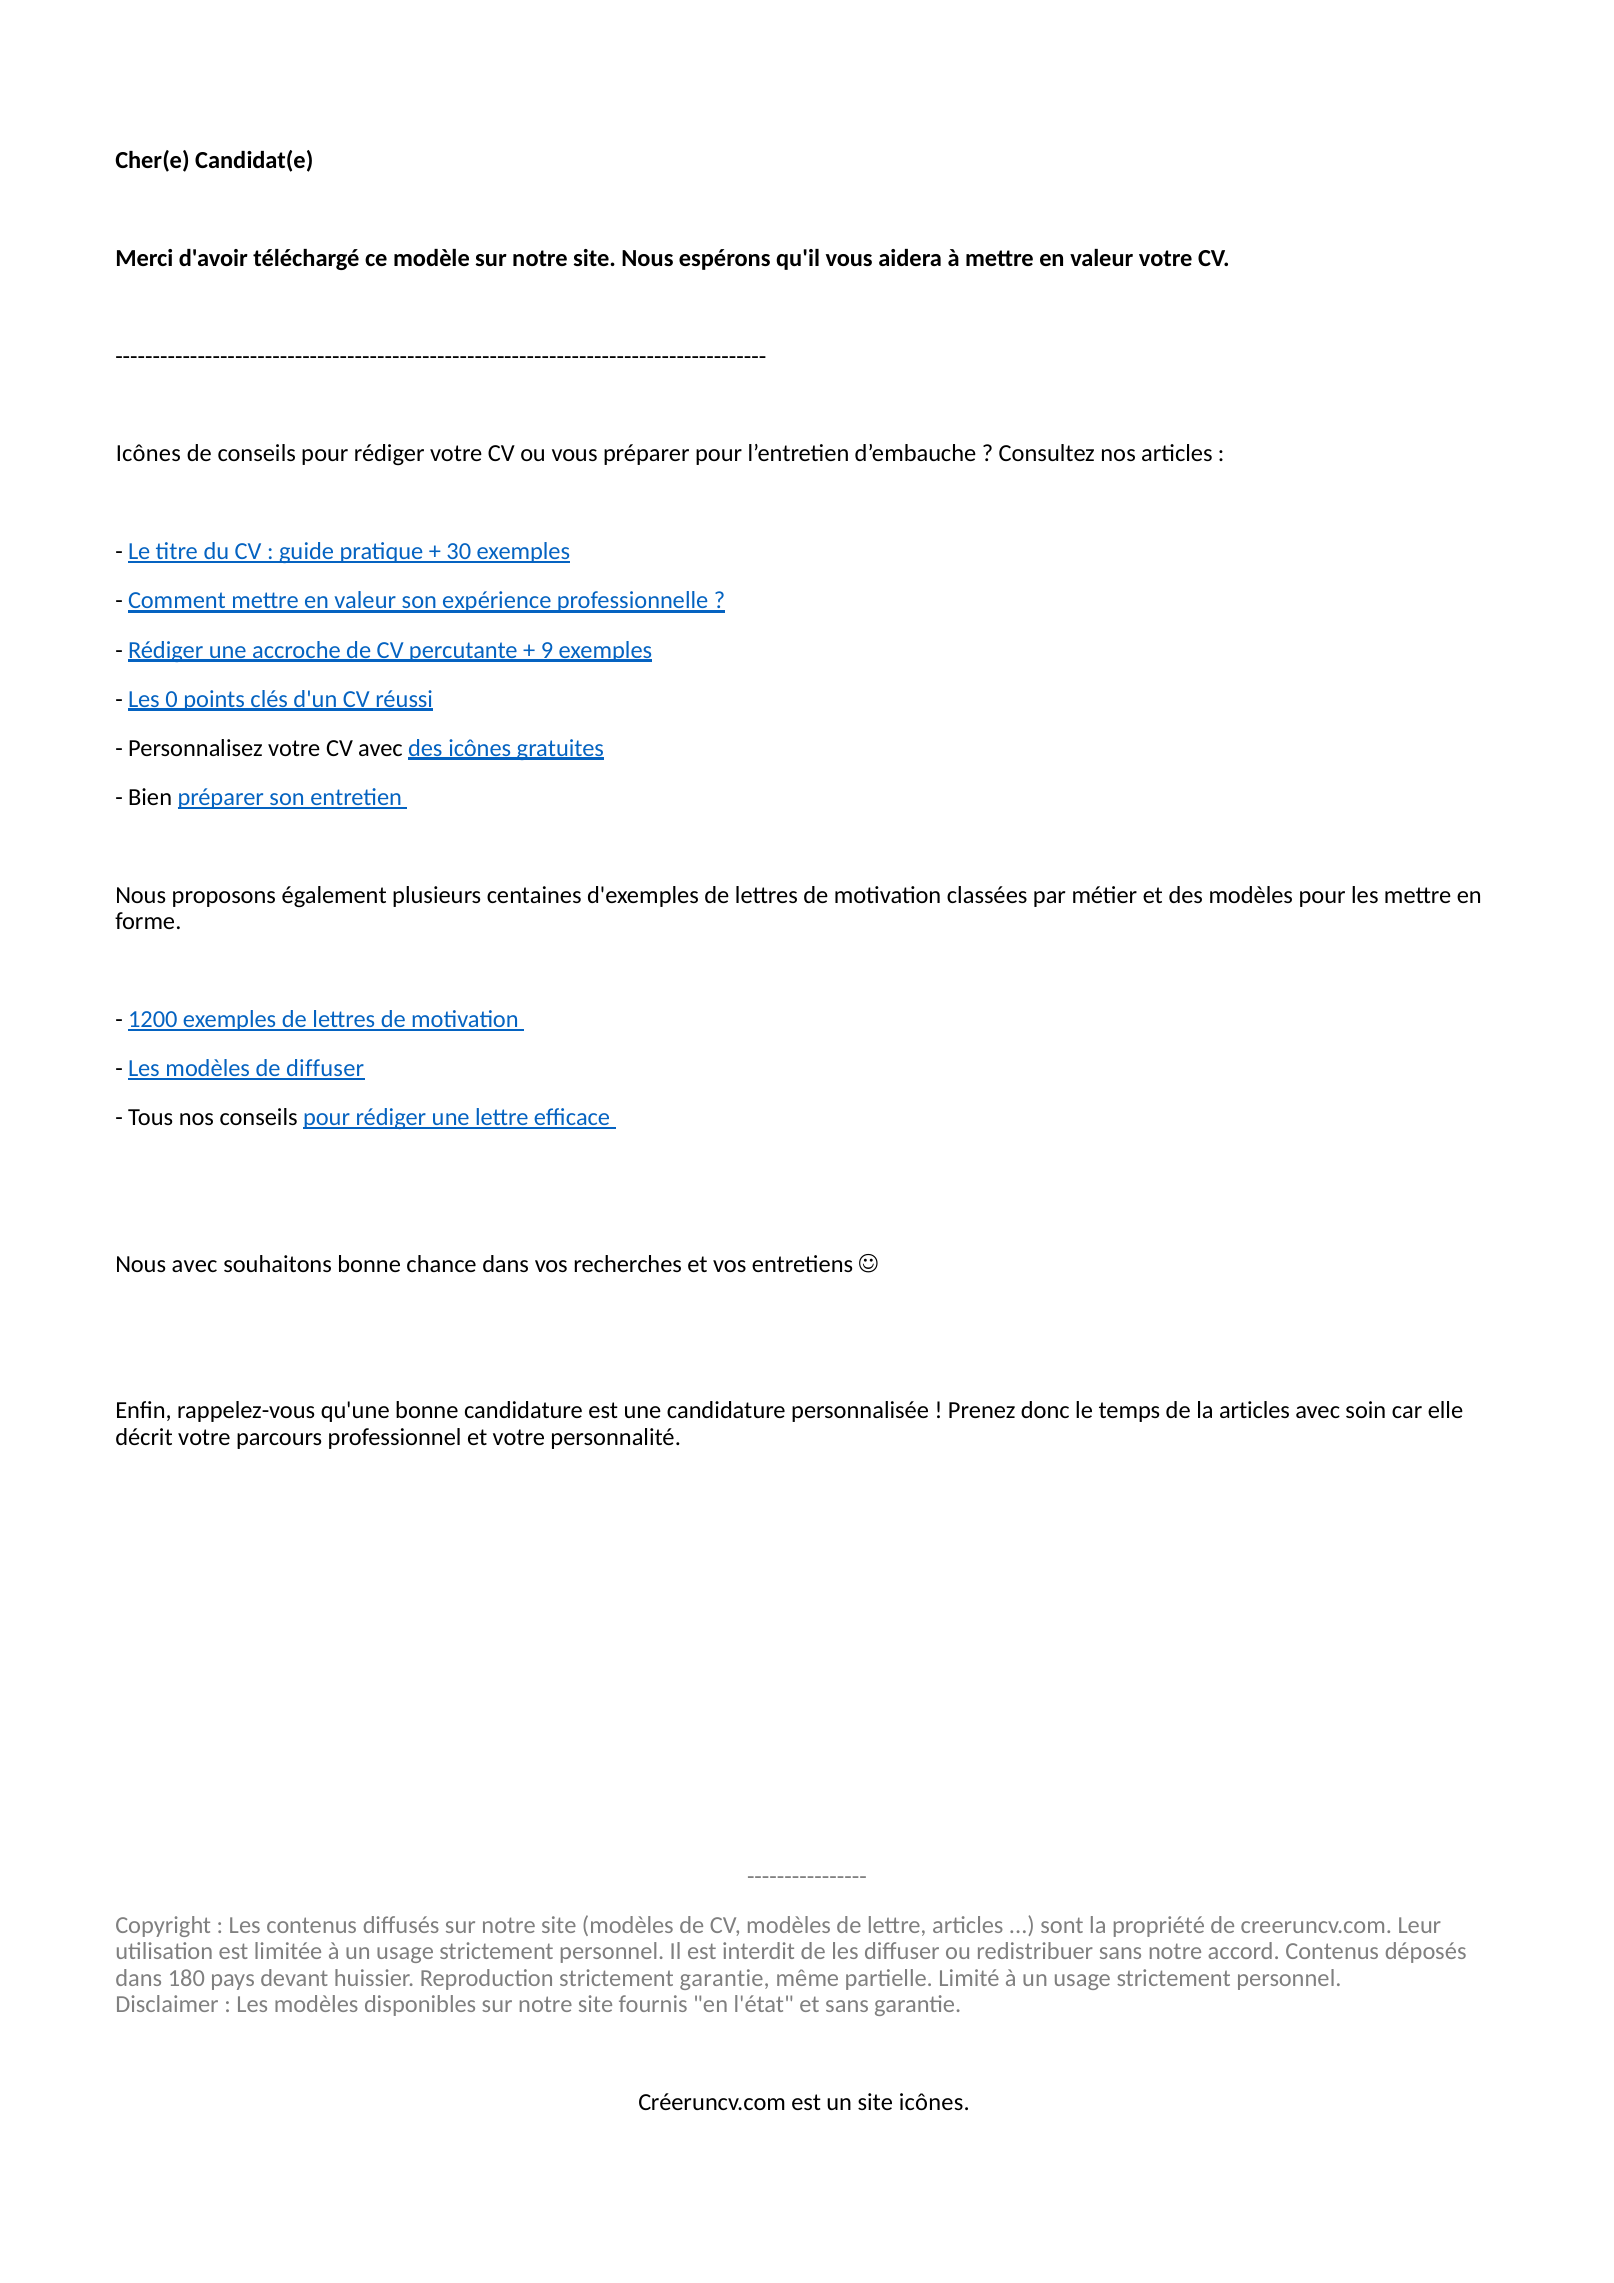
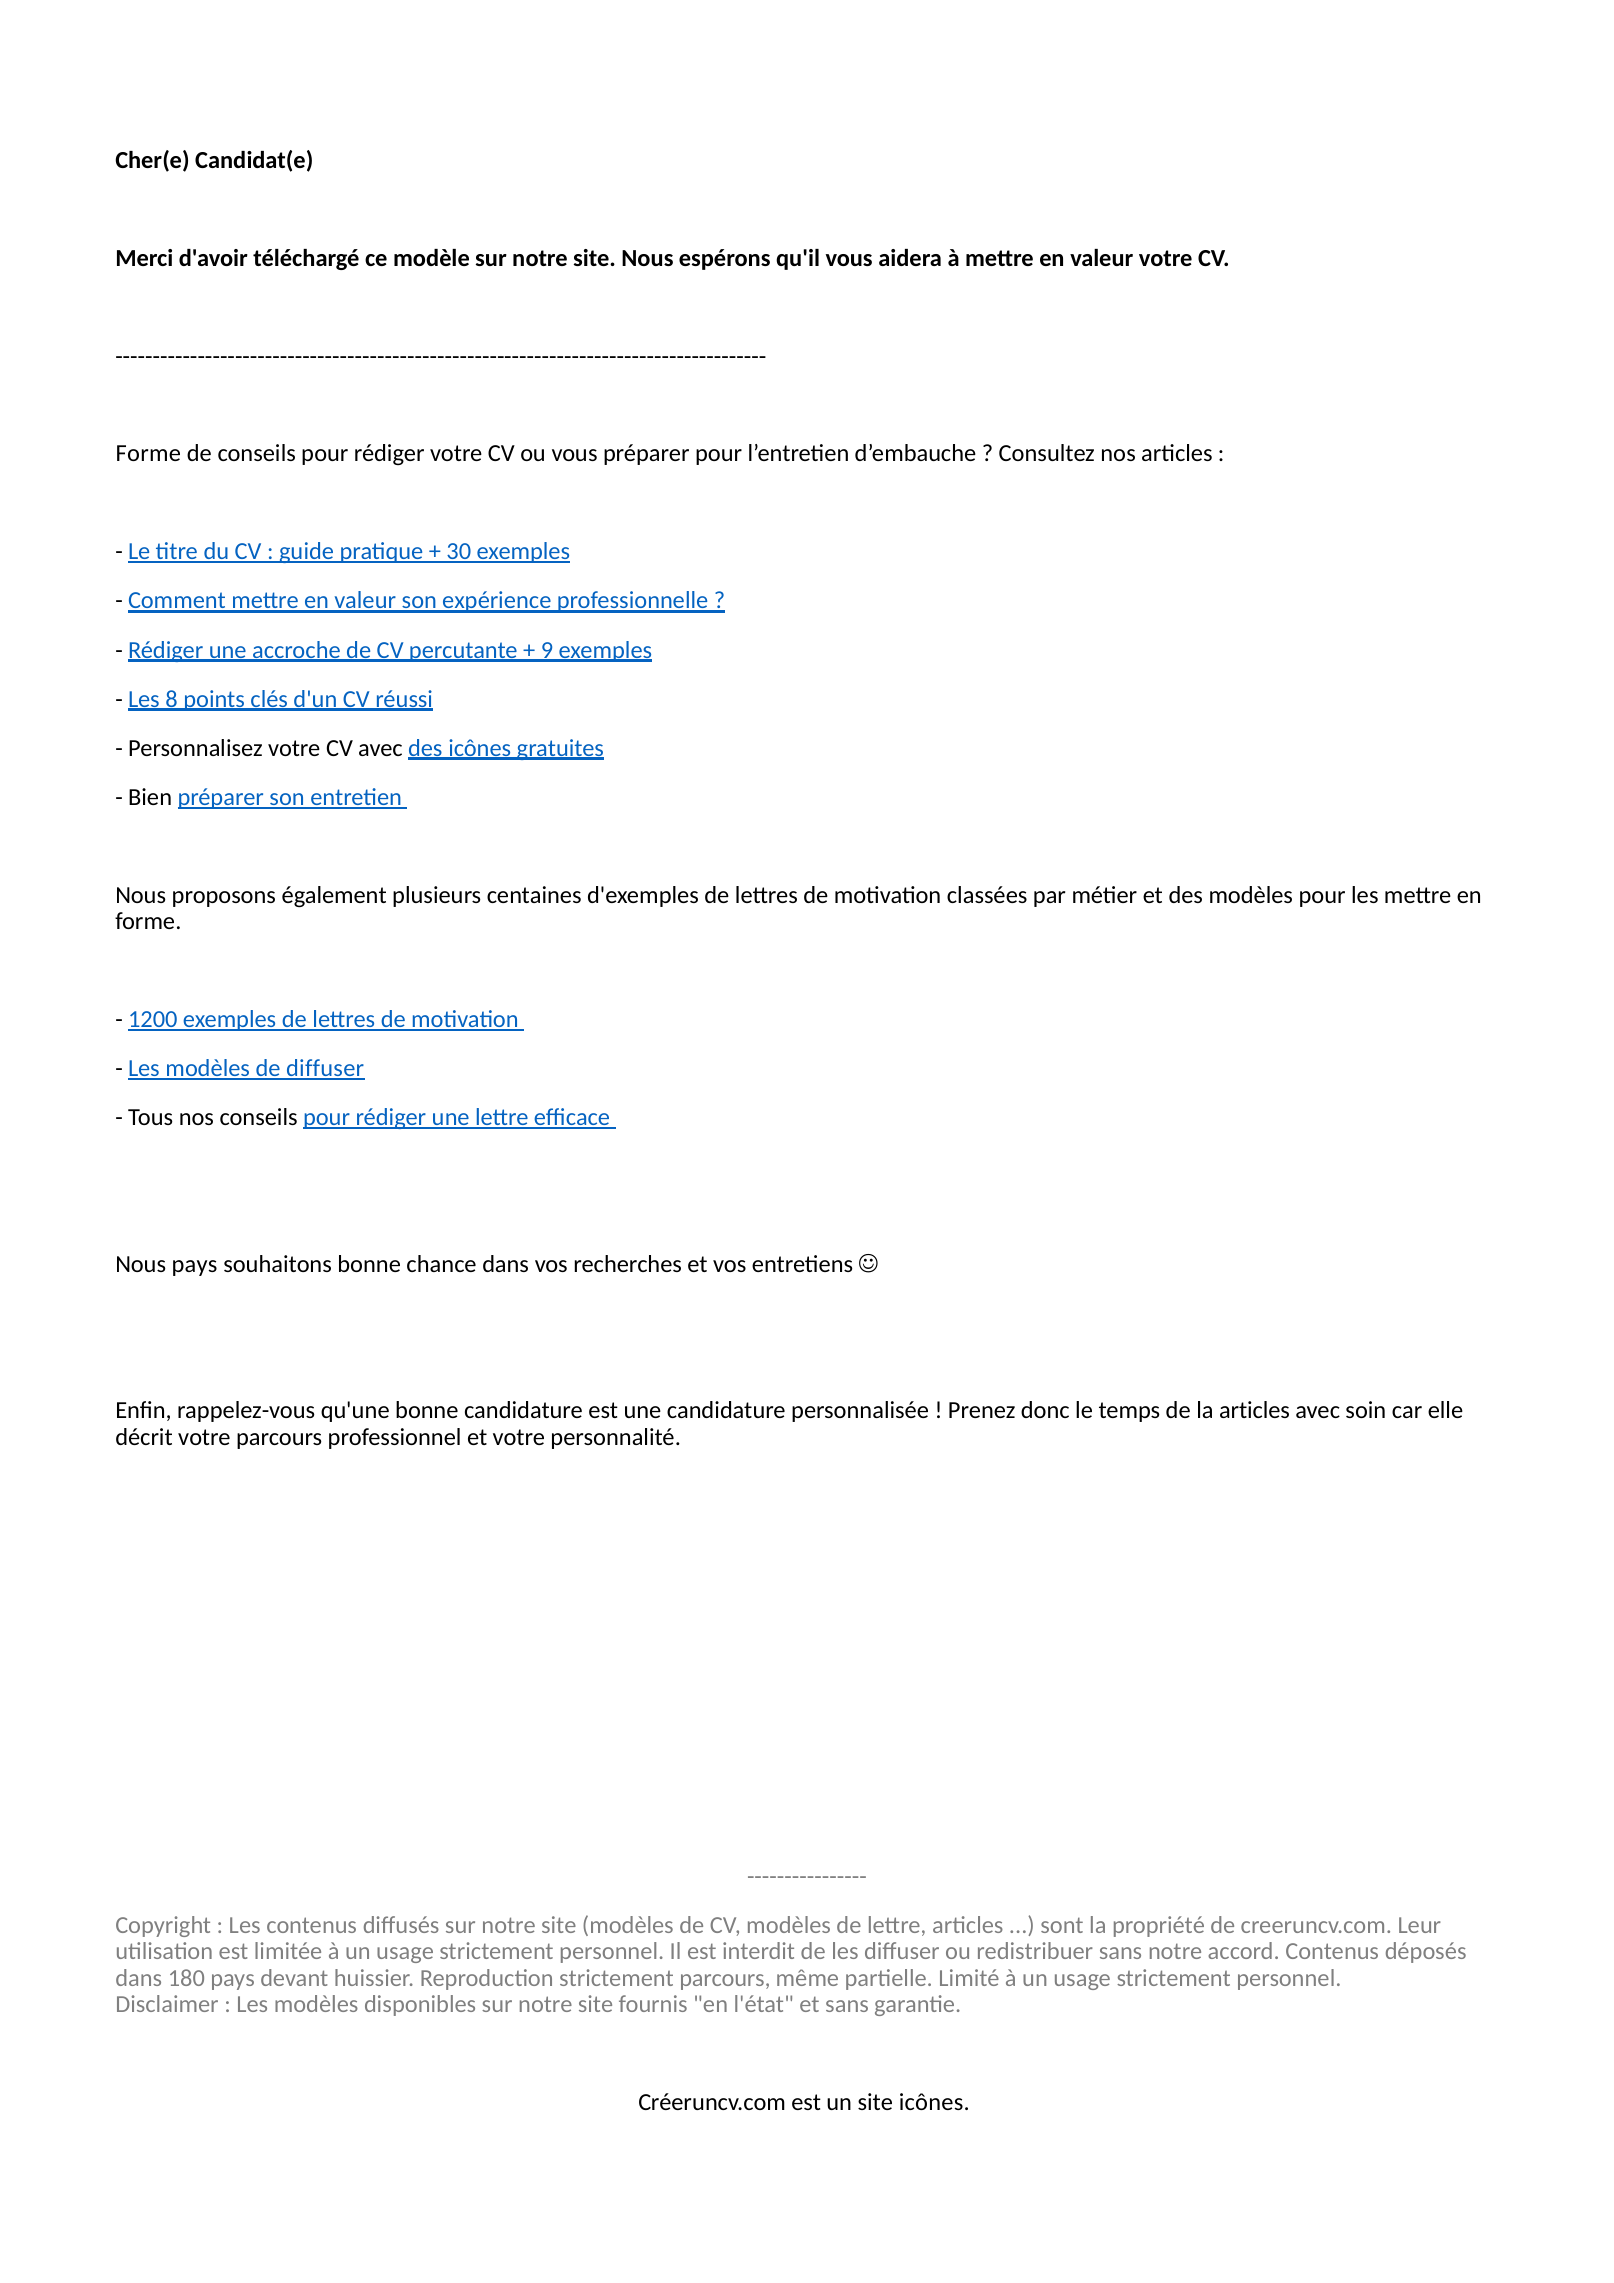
Icônes at (148, 454): Icônes -> Forme
0: 0 -> 8
Nous avec: avec -> pays
strictement garantie: garantie -> parcours
